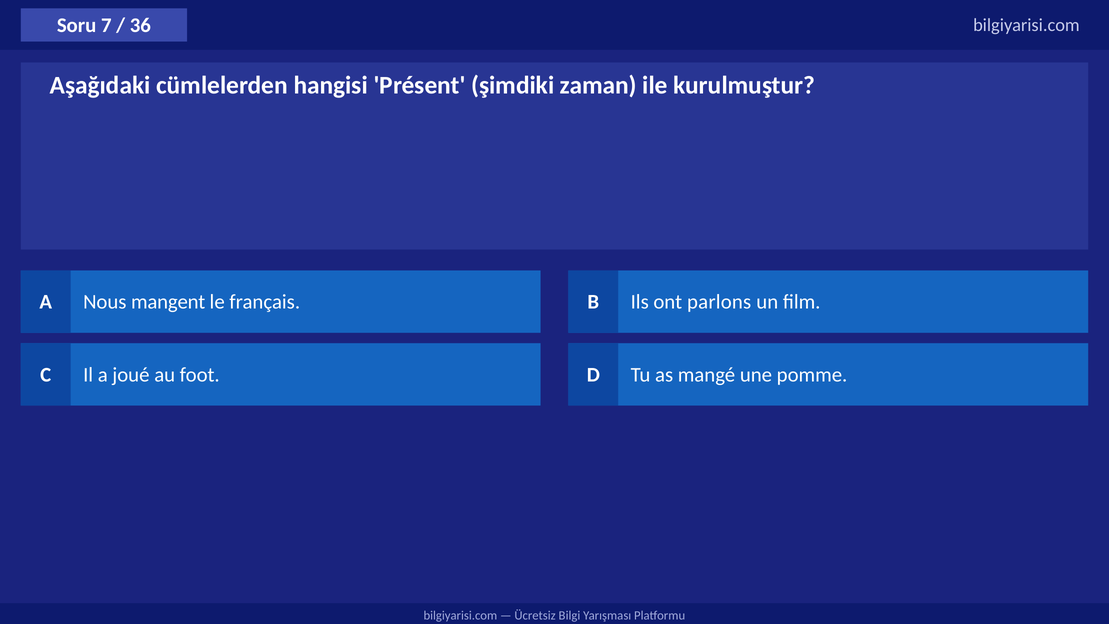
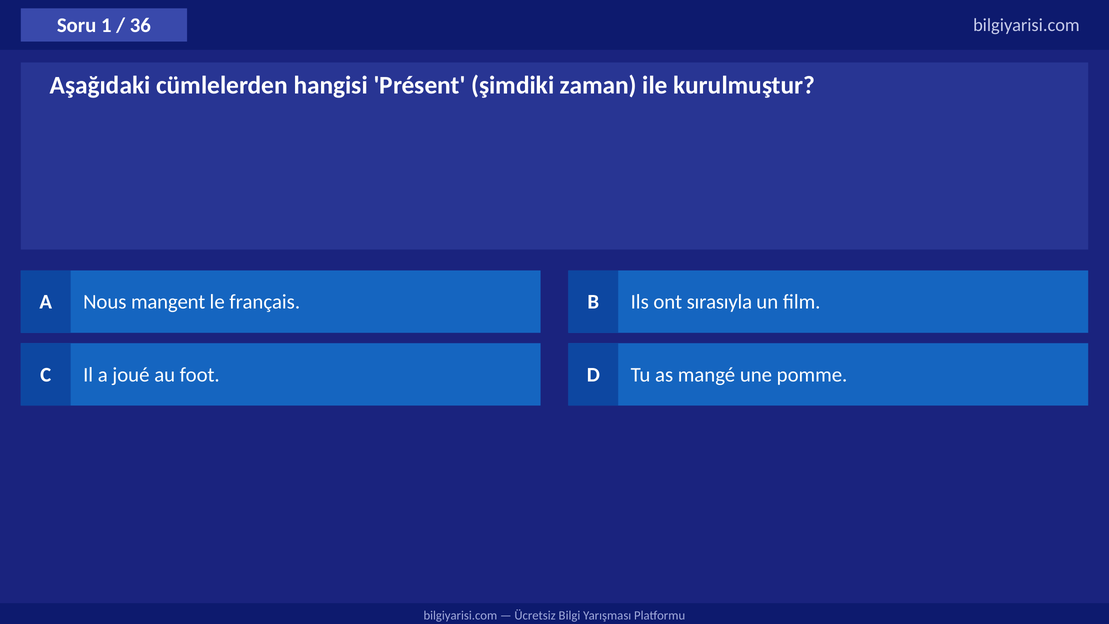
7: 7 -> 1
parlons: parlons -> sırasıyla
